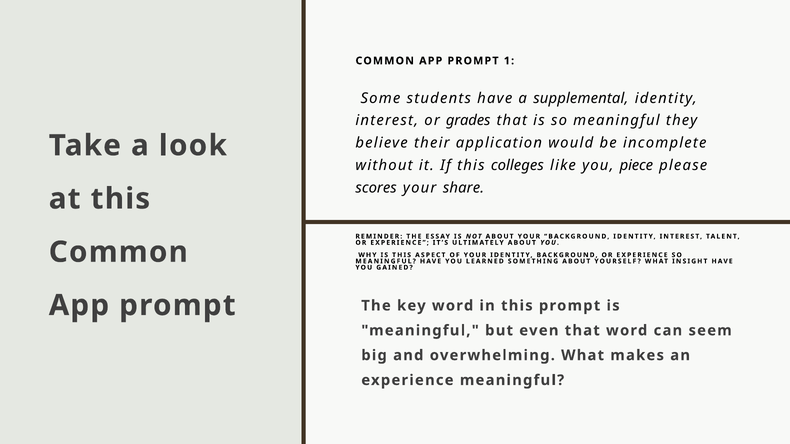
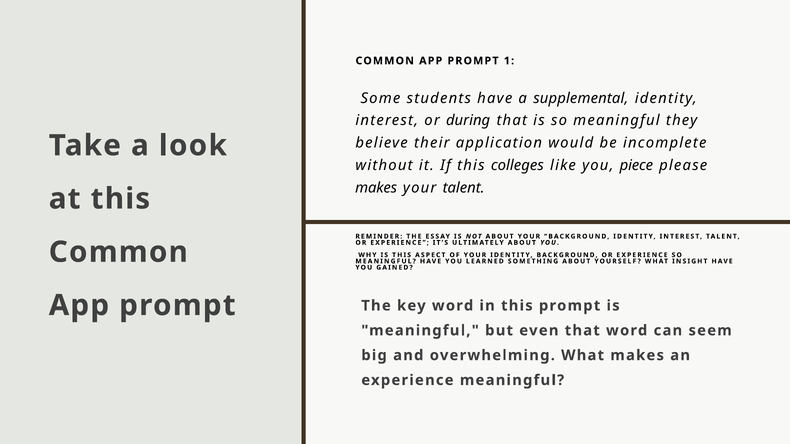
grades: grades -> during
scores at (376, 188): scores -> makes
your share: share -> talent
